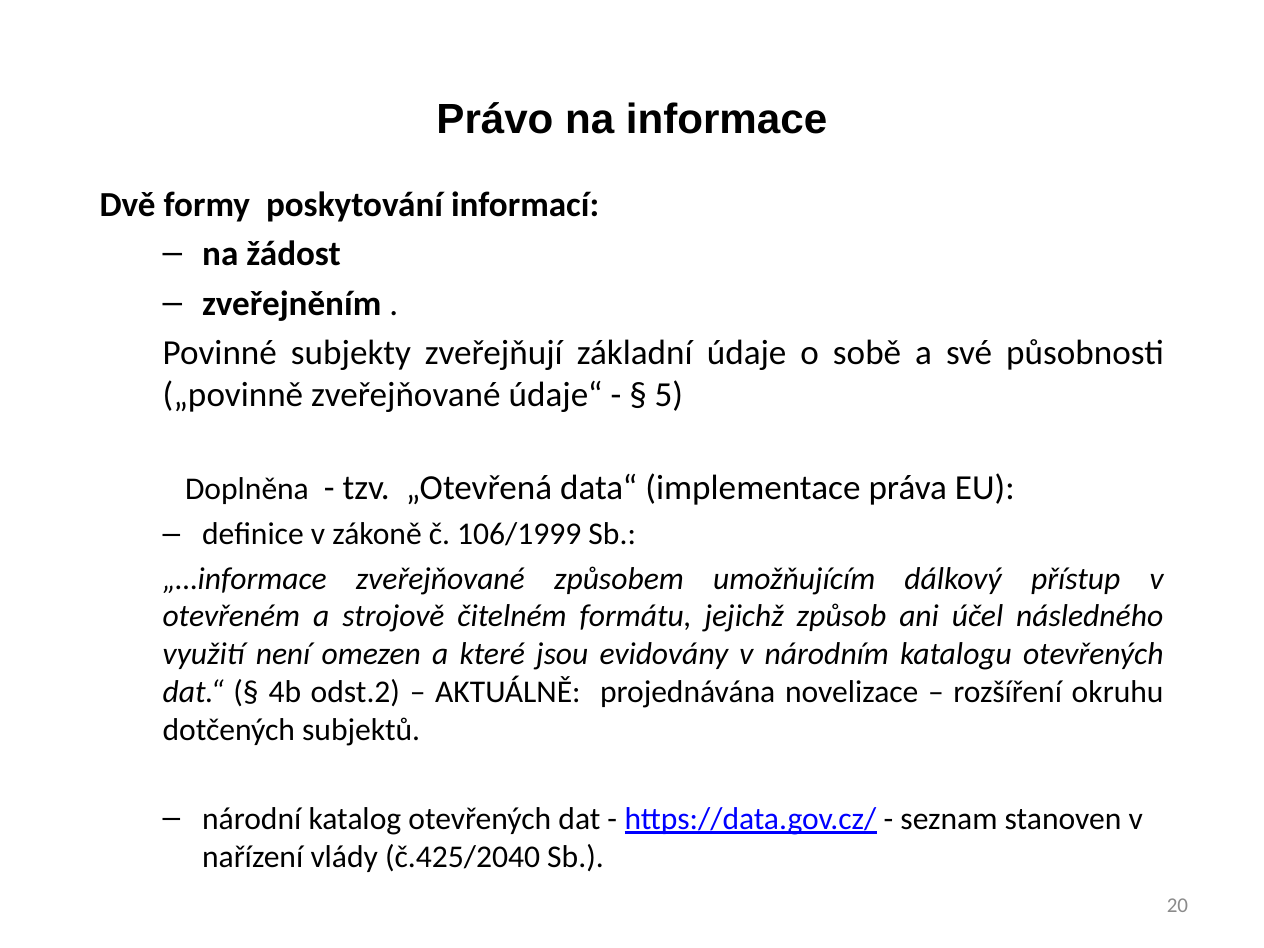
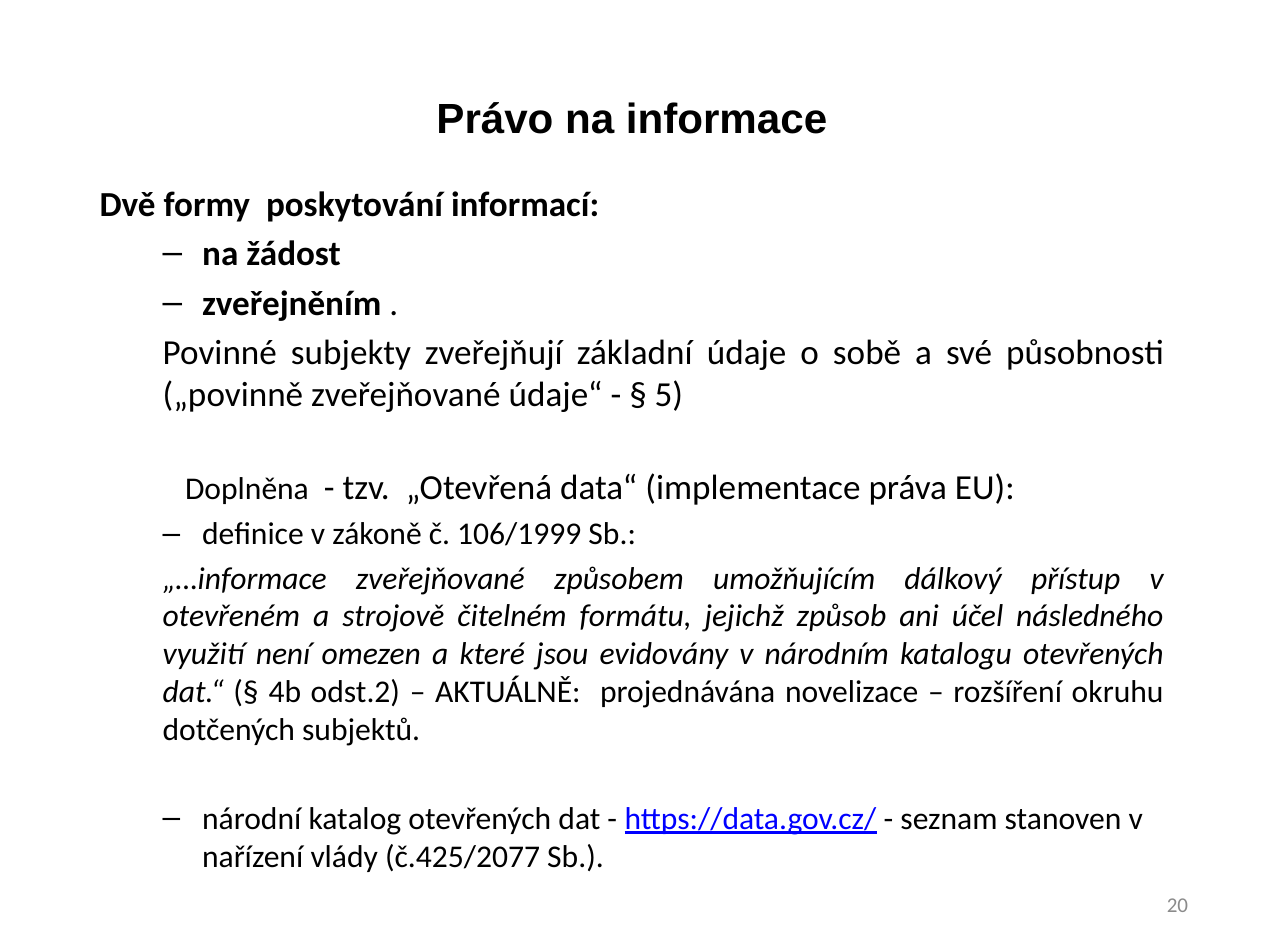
č.425/2040: č.425/2040 -> č.425/2077
